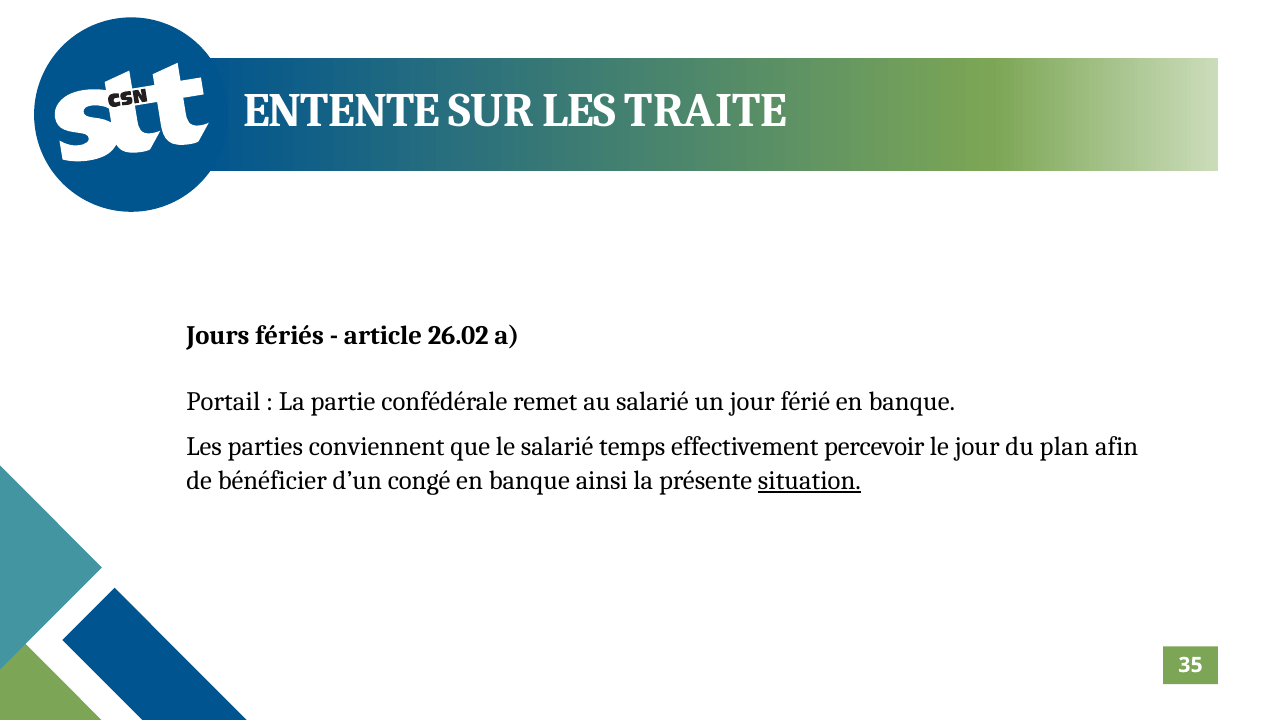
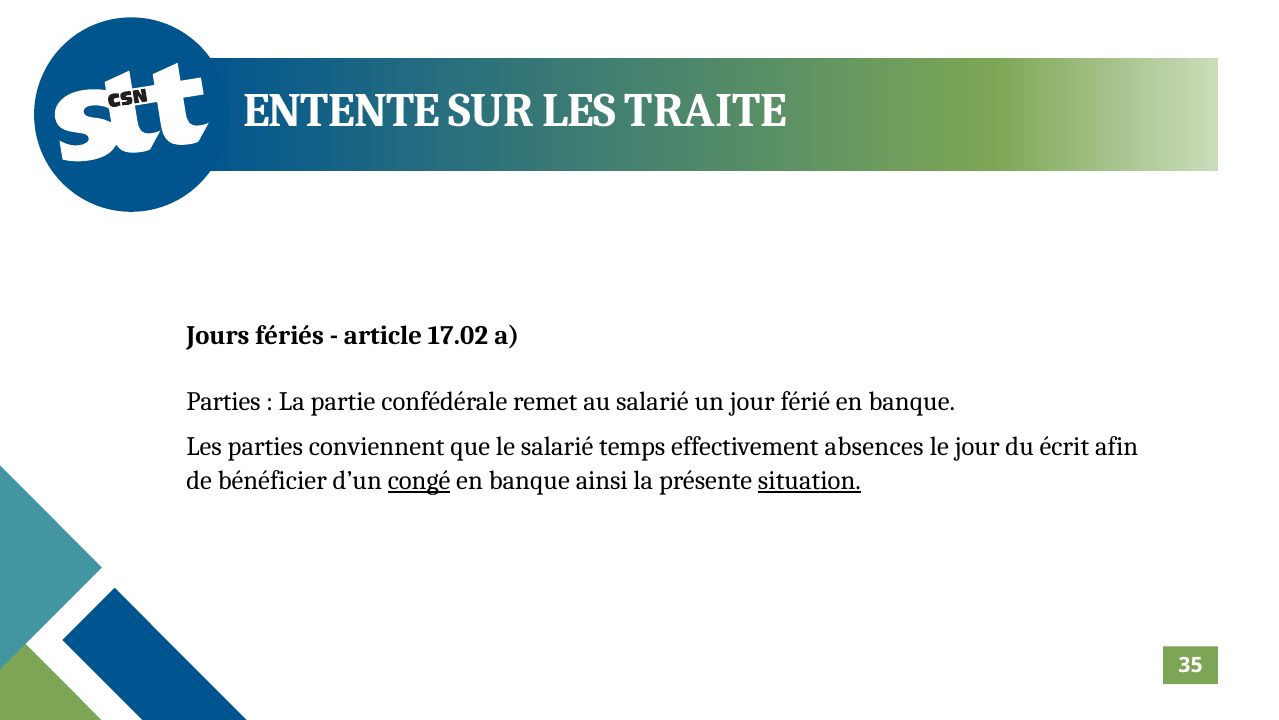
26.02: 26.02 -> 17.02
Portail at (223, 401): Portail -> Parties
percevoir: percevoir -> absences
plan: plan -> écrit
congé underline: none -> present
